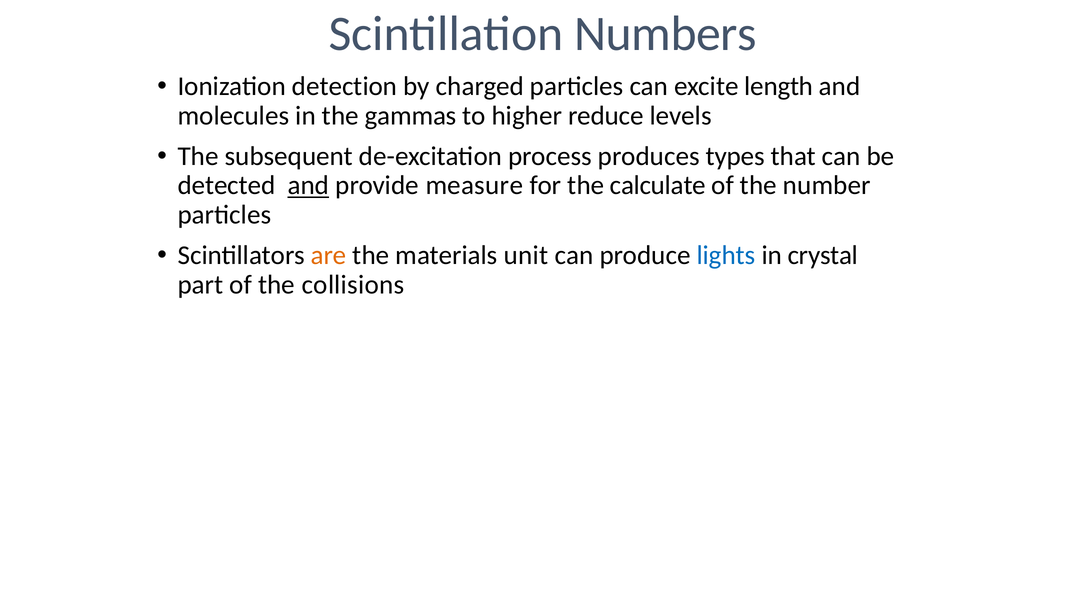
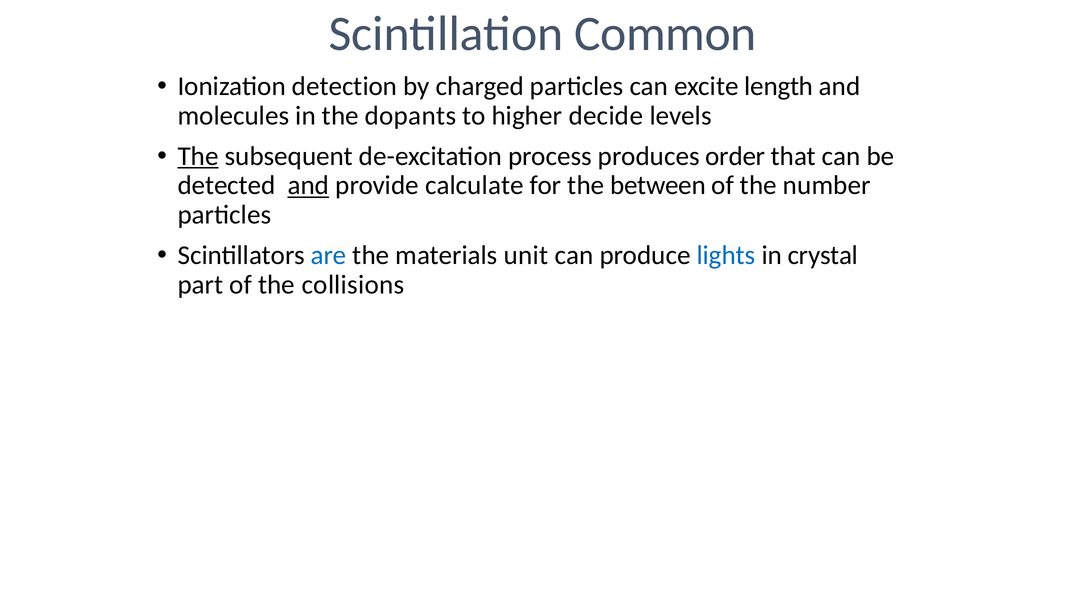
Numbers: Numbers -> Common
gammas: gammas -> dopants
reduce: reduce -> decide
The at (198, 156) underline: none -> present
types: types -> order
measure: measure -> calculate
calculate: calculate -> between
are colour: orange -> blue
